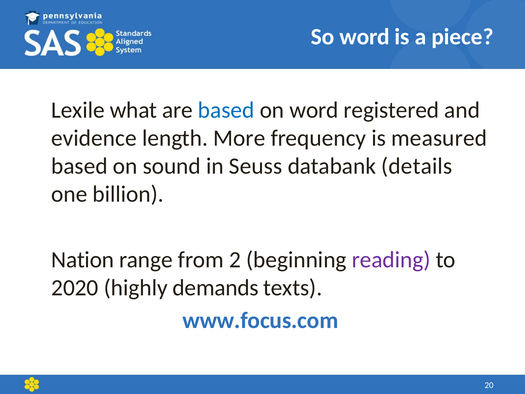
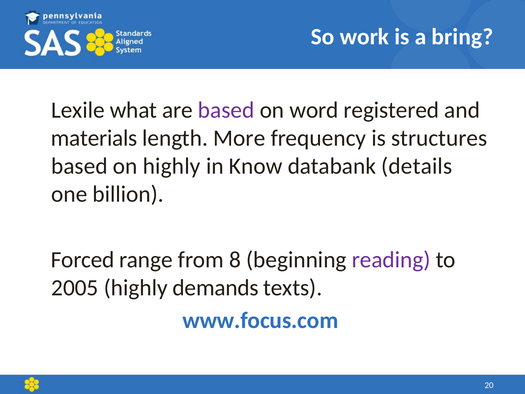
So word: word -> work
piece: piece -> bring
based at (226, 110) colour: blue -> purple
evidence: evidence -> materials
measured: measured -> structures
on sound: sound -> highly
Seuss: Seuss -> Know
Nation: Nation -> Forced
2: 2 -> 8
2020: 2020 -> 2005
